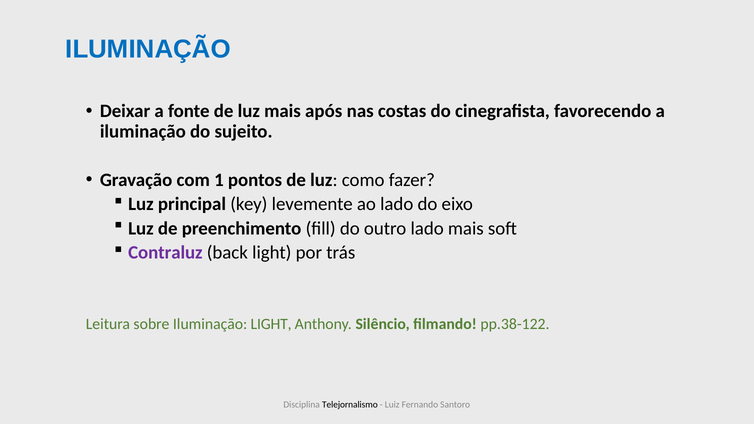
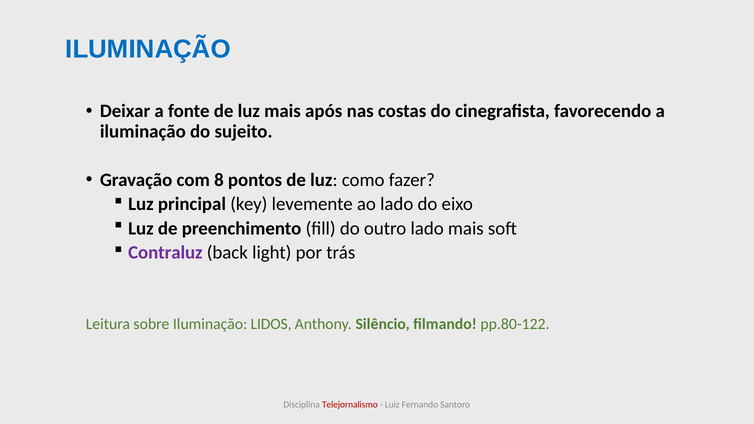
1: 1 -> 8
Iluminação LIGHT: LIGHT -> LIDOS
pp.38-122: pp.38-122 -> pp.80-122
Telejornalismo colour: black -> red
